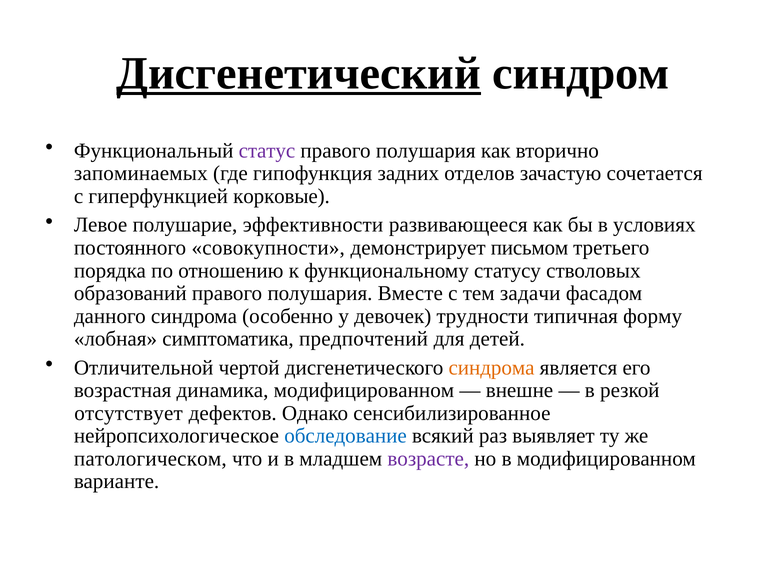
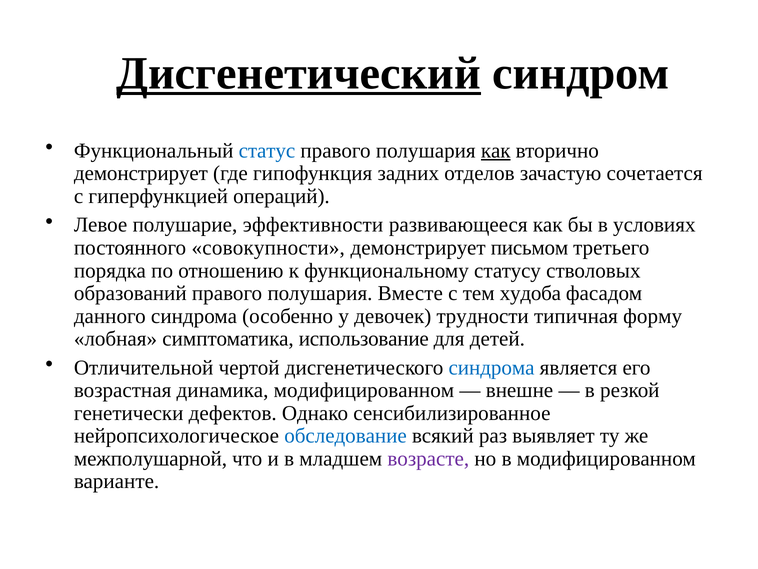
статус colour: purple -> blue
как at (496, 151) underline: none -> present
запоминаемых at (141, 173): запоминаемых -> демонстрирует
корковые: корковые -> операций
задачи: задачи -> худоба
предпочтений: предпочтений -> использование
синдрома at (492, 367) colour: orange -> blue
отсутствует: отсутствует -> генетически
патологическом: патологическом -> межполушарной
